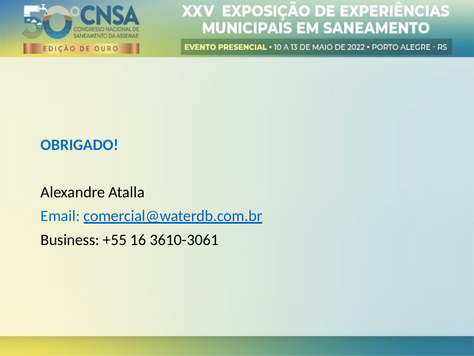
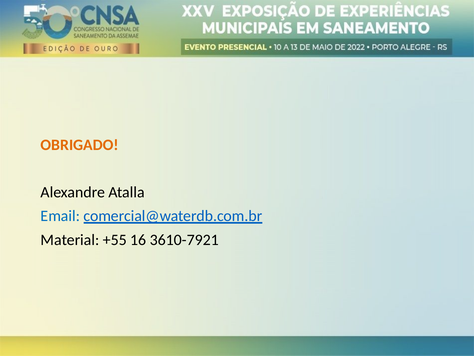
OBRIGADO colour: blue -> orange
Business: Business -> Material
3610-3061: 3610-3061 -> 3610-7921
